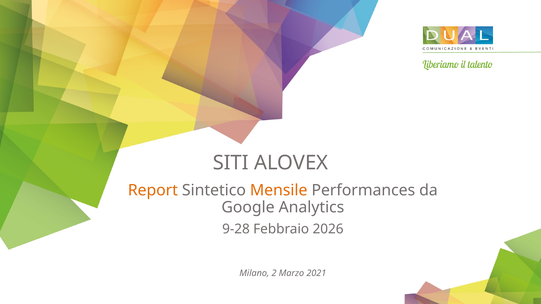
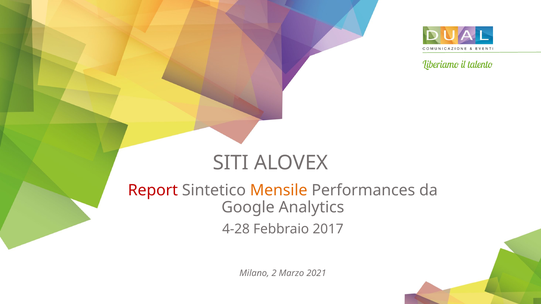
Report colour: orange -> red
9-28: 9-28 -> 4-28
2026: 2026 -> 2017
